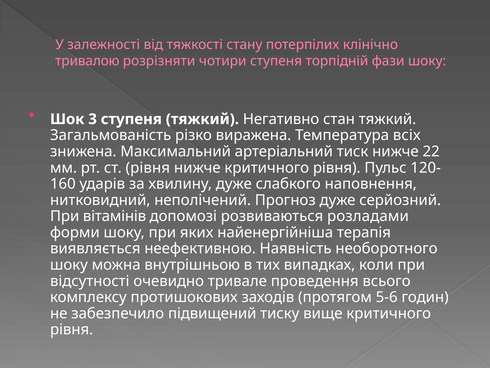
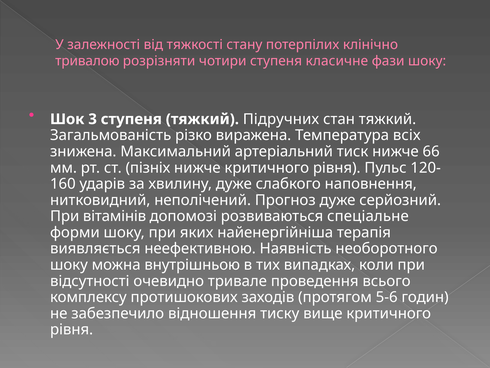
торпідній: торпідній -> класичне
Негативно: Негативно -> Підручних
22: 22 -> 66
ст рівня: рівня -> пізніх
розладами: розладами -> спеціальне
підвищений: підвищений -> відношення
